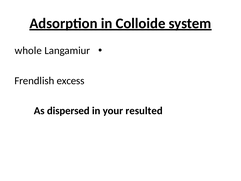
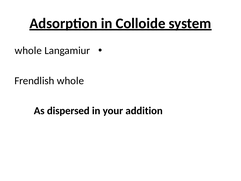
Frendlish excess: excess -> whole
resulted: resulted -> addition
